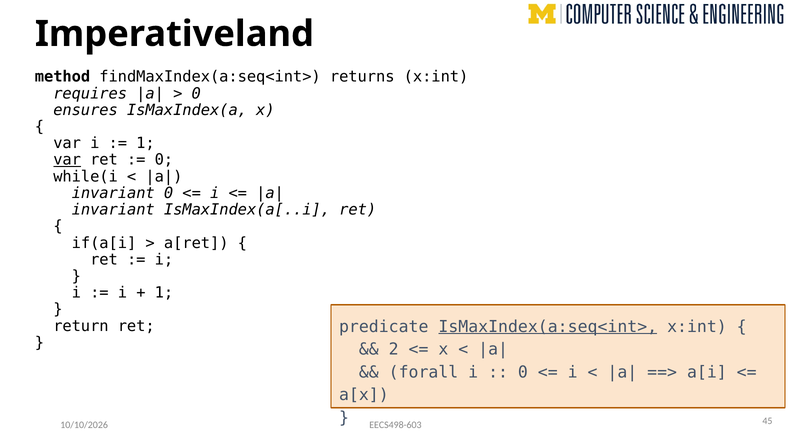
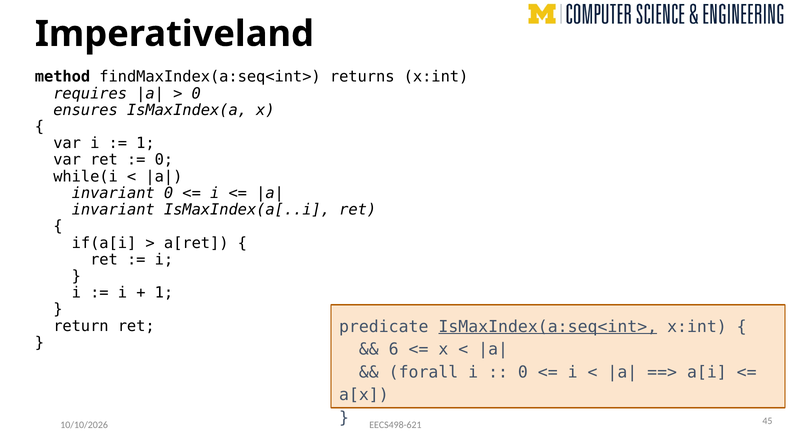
var at (67, 160) underline: present -> none
2: 2 -> 6
EECS498-603: EECS498-603 -> EECS498-621
